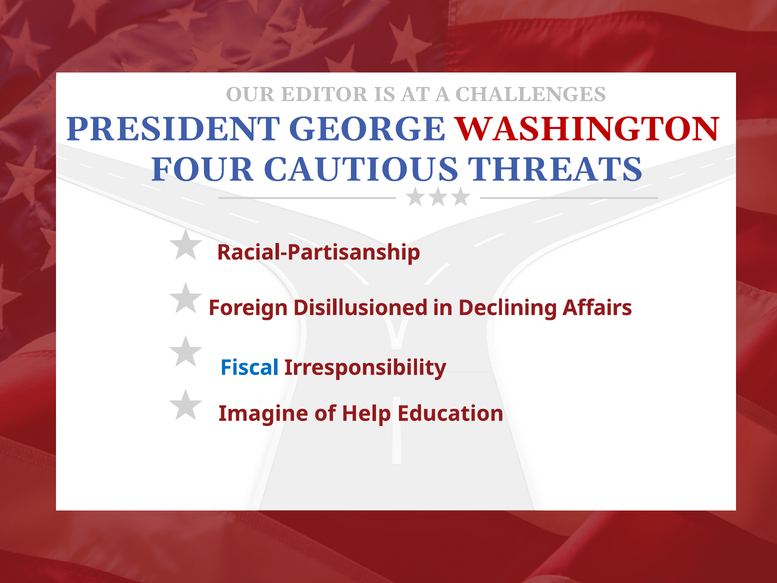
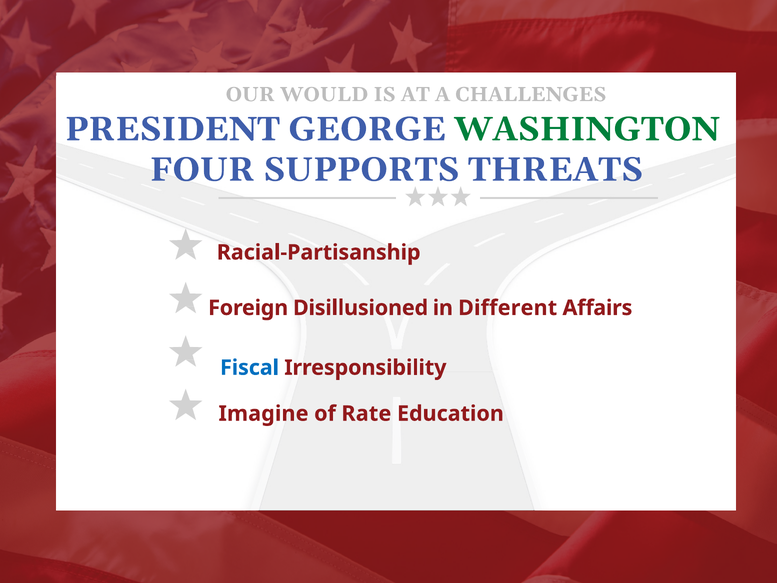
EDITOR: EDITOR -> WOULD
WASHINGTON colour: red -> green
CAUTIOUS: CAUTIOUS -> SUPPORTS
Declining: Declining -> Different
Help: Help -> Rate
